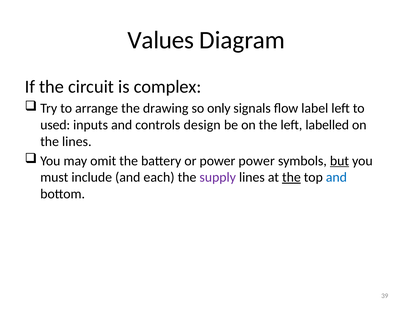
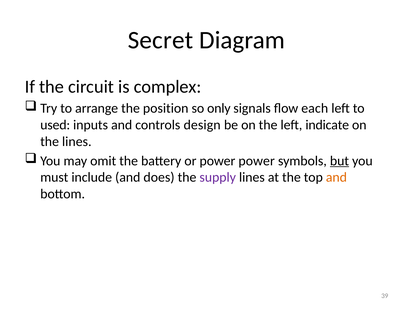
Values: Values -> Secret
drawing: drawing -> position
label: label -> each
labelled: labelled -> indicate
each: each -> does
the at (291, 177) underline: present -> none
and at (336, 177) colour: blue -> orange
